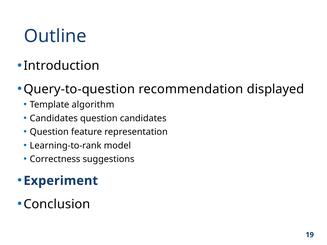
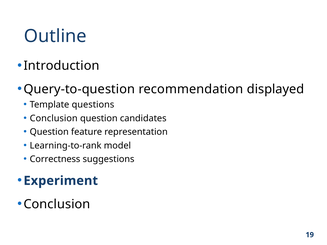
algorithm: algorithm -> questions
Candidates at (54, 118): Candidates -> Conclusion
